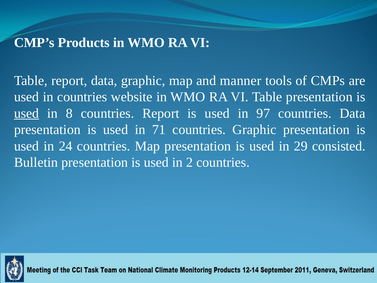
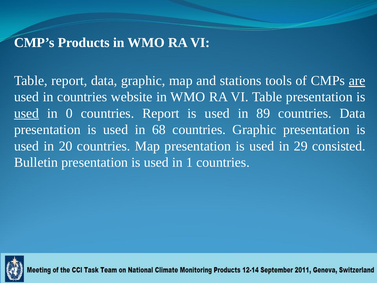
manner: manner -> stations
are underline: none -> present
8: 8 -> 0
97: 97 -> 89
71: 71 -> 68
24: 24 -> 20
2: 2 -> 1
